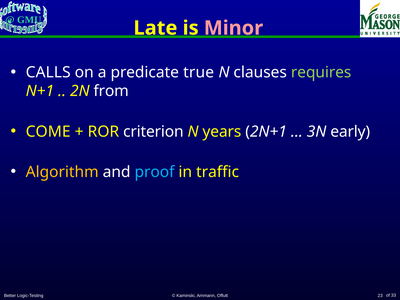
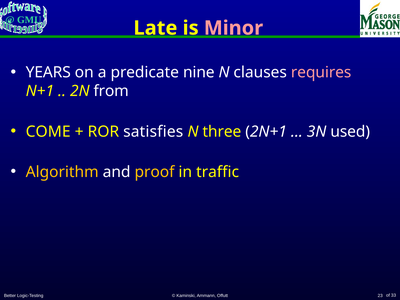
CALLS: CALLS -> YEARS
true: true -> nine
requires colour: light green -> pink
criterion: criterion -> satisfies
years: years -> three
early: early -> used
proof colour: light blue -> yellow
